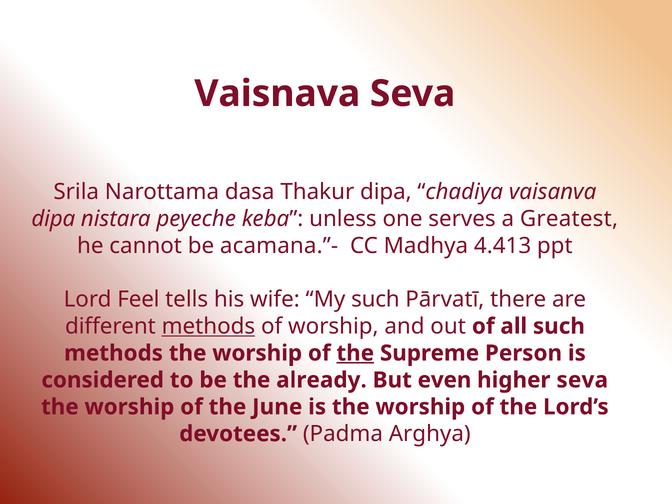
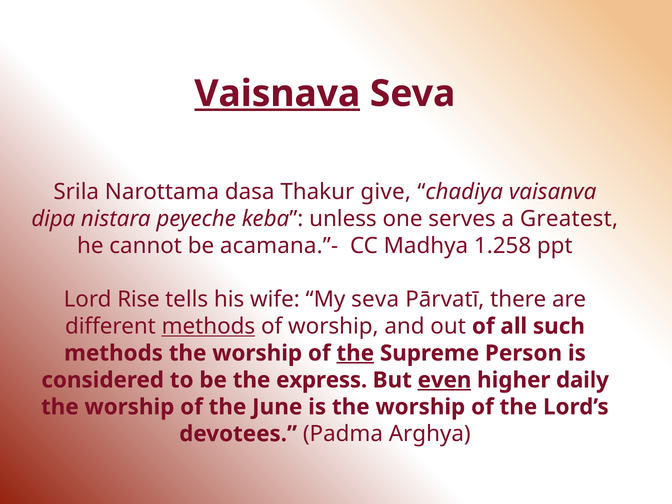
Vaisnava underline: none -> present
Thakur dipa: dipa -> give
4.413: 4.413 -> 1.258
Feel: Feel -> Rise
My such: such -> seva
already: already -> express
even underline: none -> present
higher seva: seva -> daily
